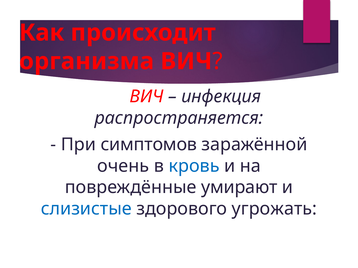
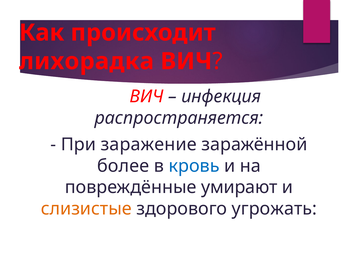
организма: организма -> лихорадка
симптомов: симптомов -> заражение
очень: очень -> более
слизистые colour: blue -> orange
